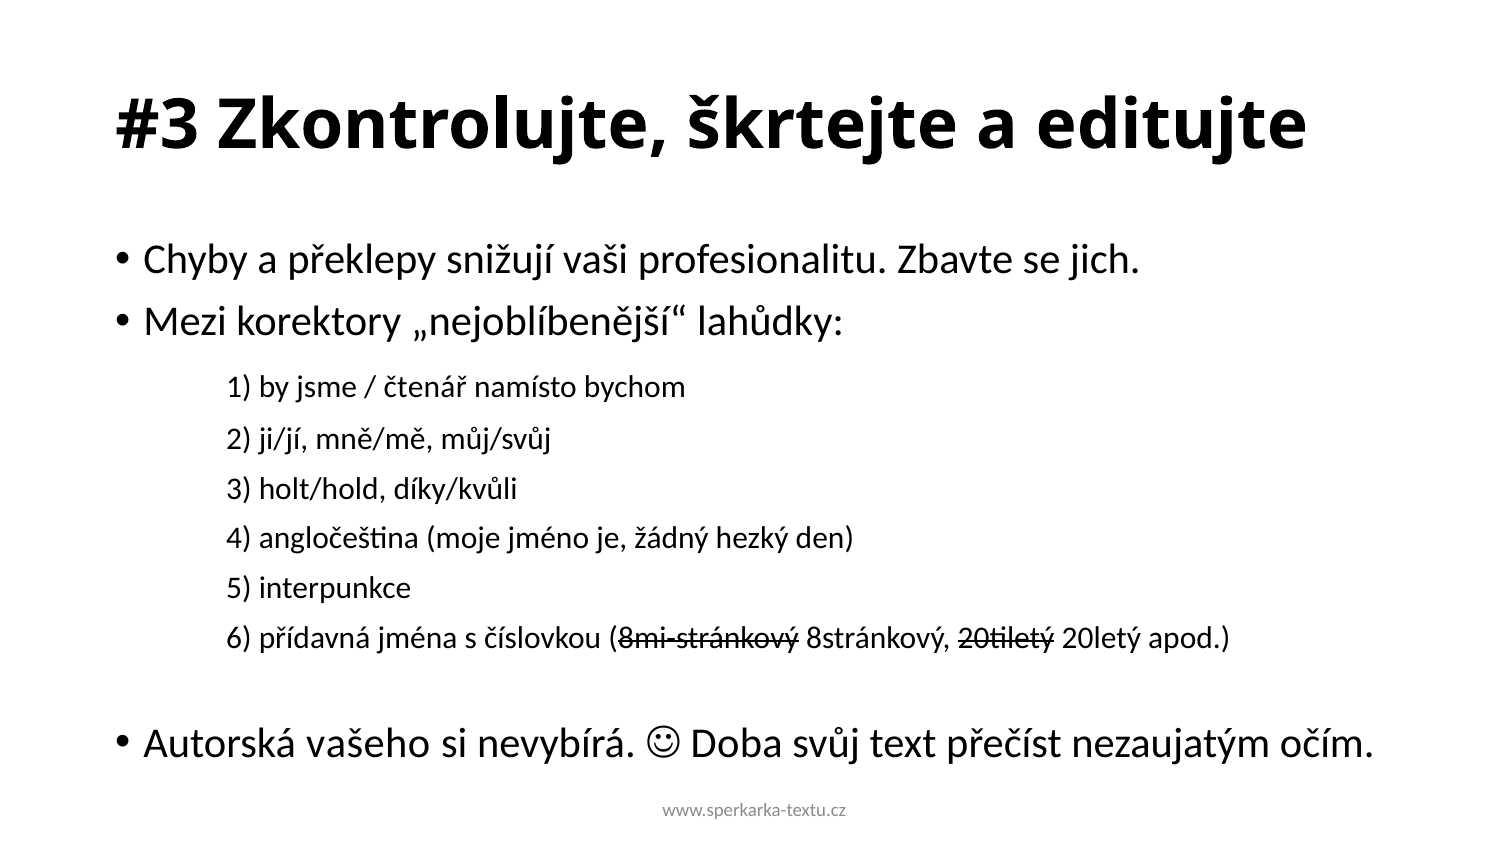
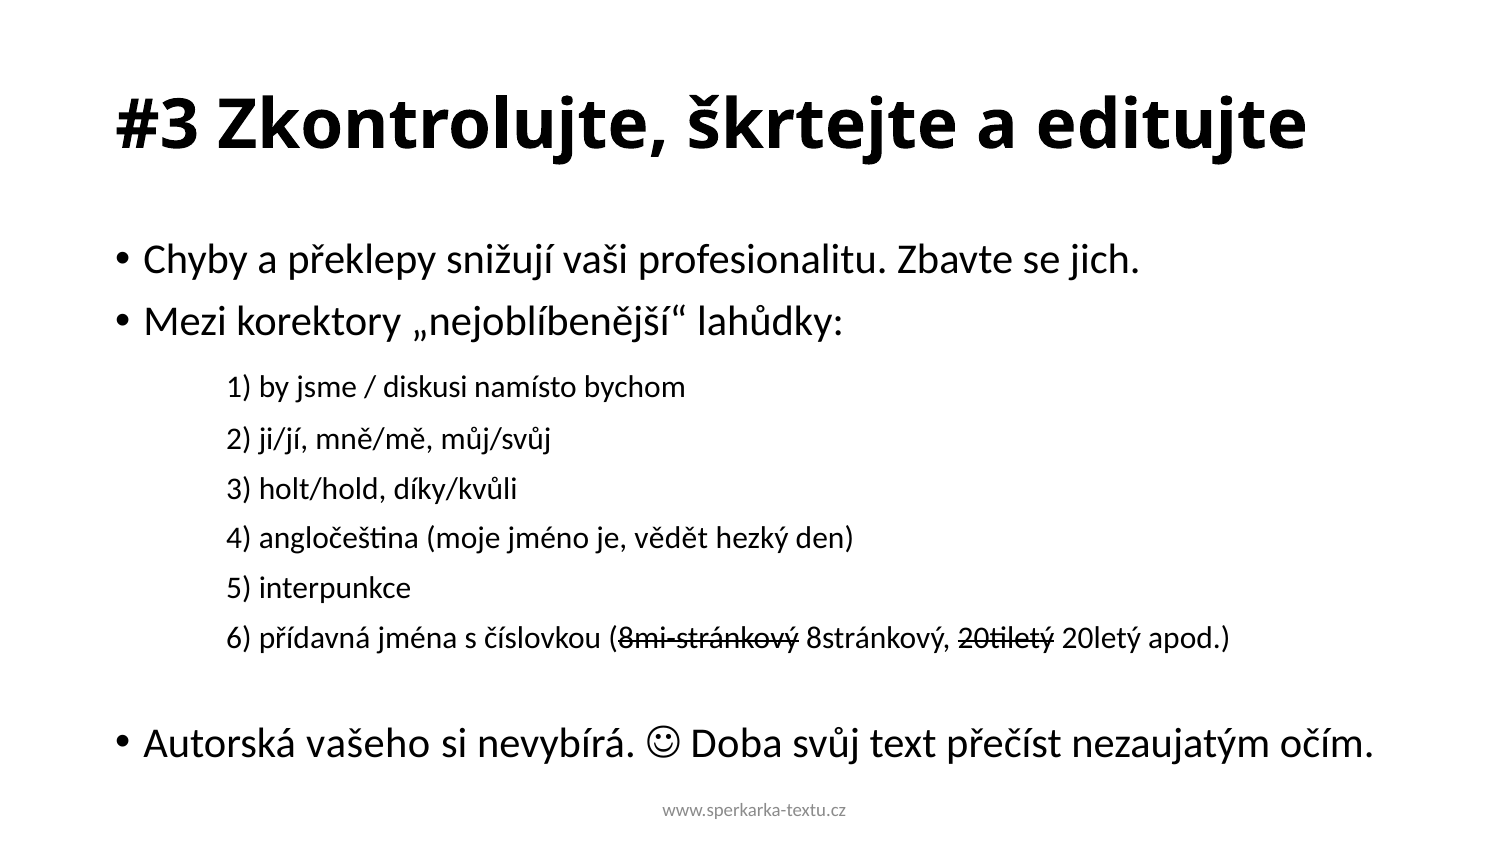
čtenář: čtenář -> diskusi
žádný: žádný -> vědět
